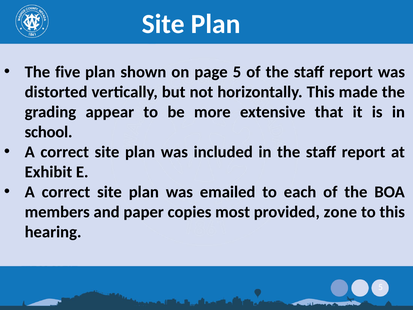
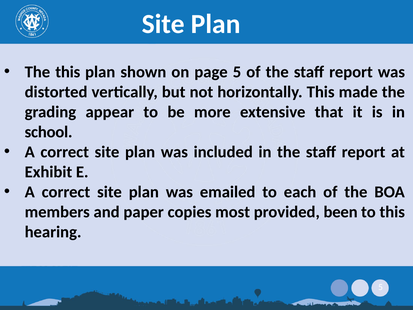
The five: five -> this
zone: zone -> been
